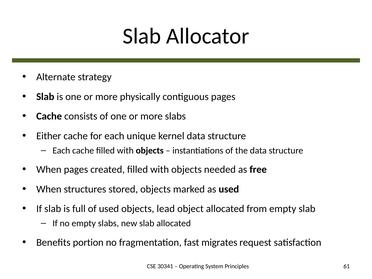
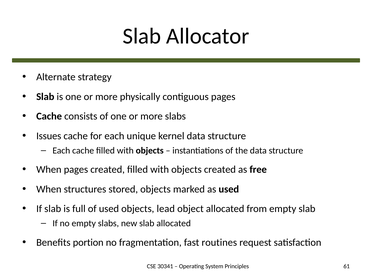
Either: Either -> Issues
objects needed: needed -> created
migrates: migrates -> routines
